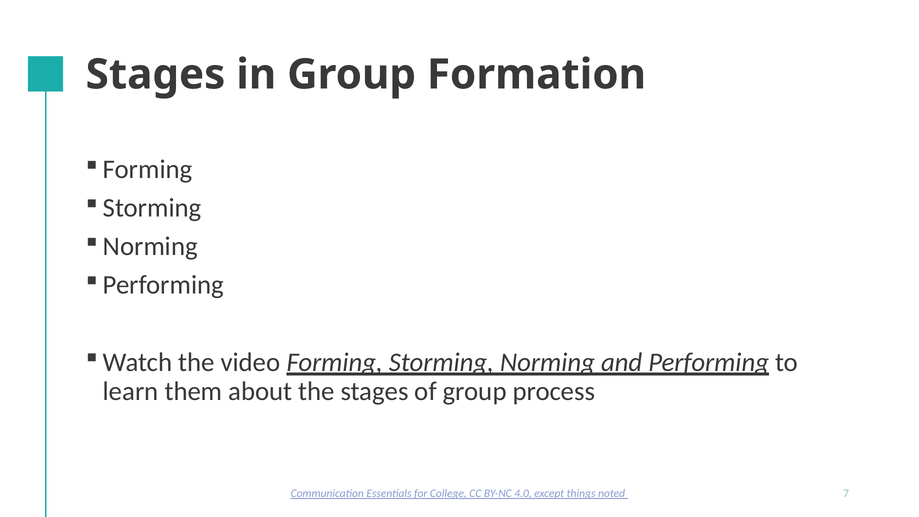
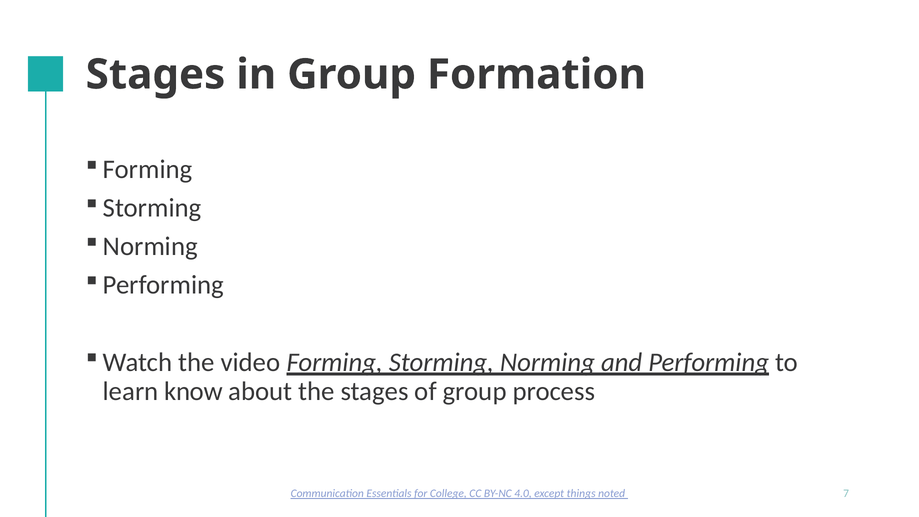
them: them -> know
